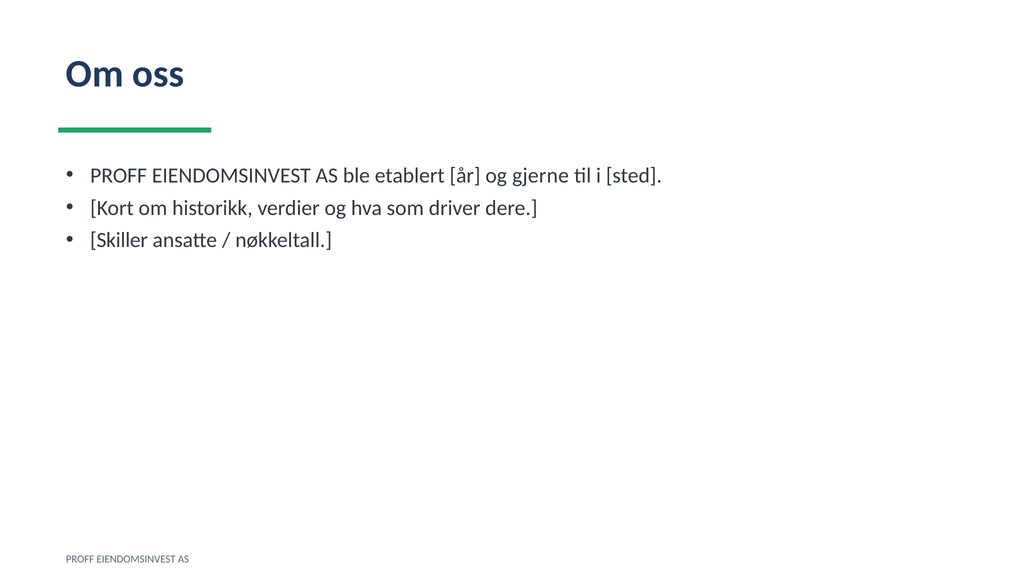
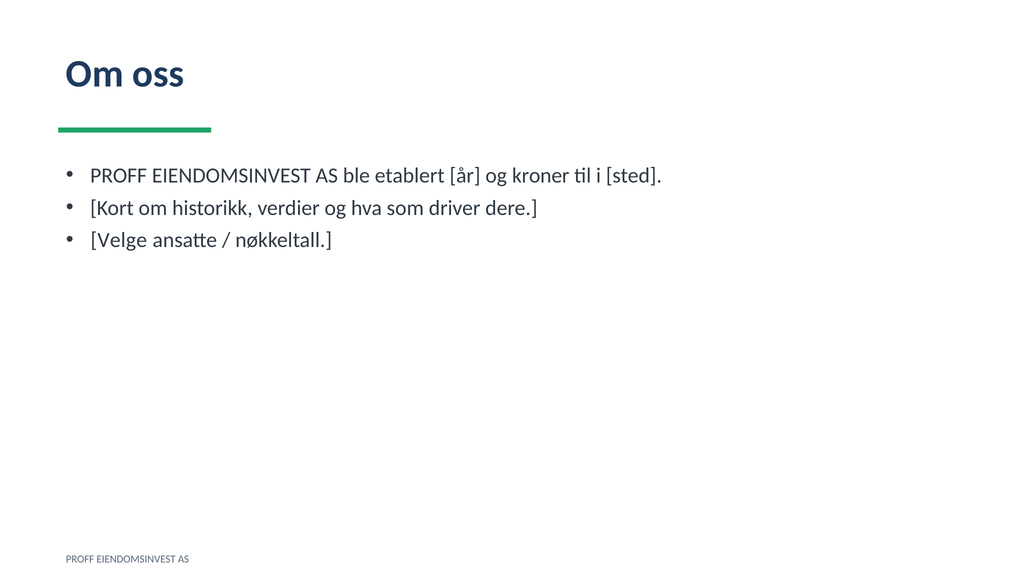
gjerne: gjerne -> kroner
Skiller: Skiller -> Velge
